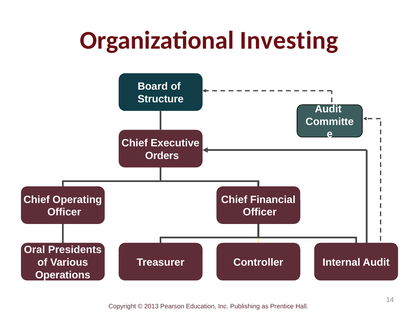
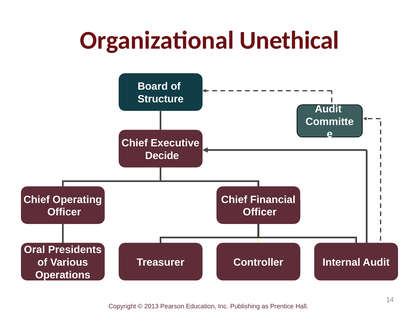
Investing: Investing -> Unethical
Orders: Orders -> Decide
